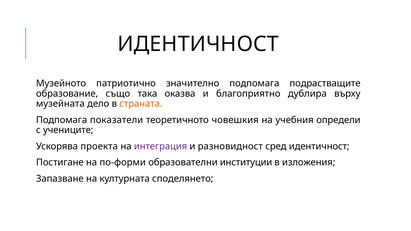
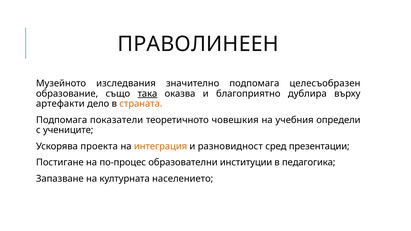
ИДЕНТИЧНОСТ at (198, 44): ИДЕНТИЧНОСТ -> ПРАВОЛИНЕЕН
патриотично: патриотично -> изследвания
подрастващите: подрастващите -> целесъобразен
така underline: none -> present
музейната: музейната -> артефакти
интеграция colour: purple -> orange
сред идентичност: идентичност -> презентации
по-форми: по-форми -> по-процес
изложения: изложения -> педагогика
споделянето: споделянето -> населението
